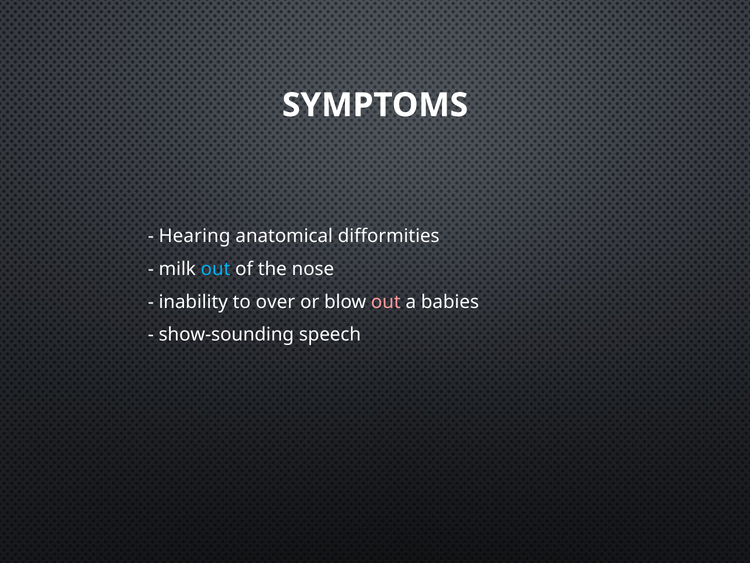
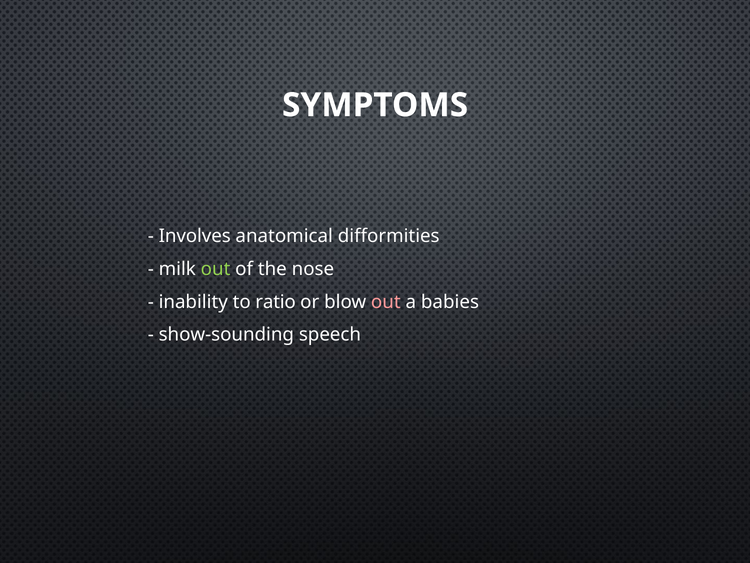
Hearing: Hearing -> Involves
out at (216, 269) colour: light blue -> light green
over: over -> ratio
